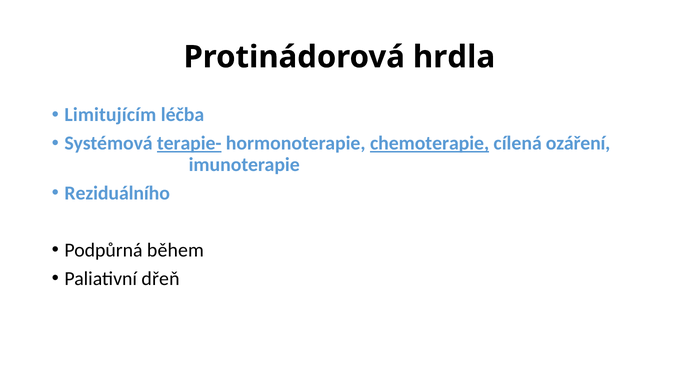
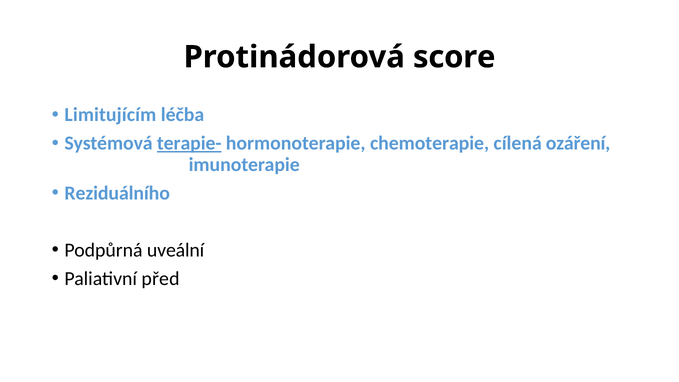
hrdla: hrdla -> score
chemoterapie underline: present -> none
během: během -> uveální
dřeň: dřeň -> před
